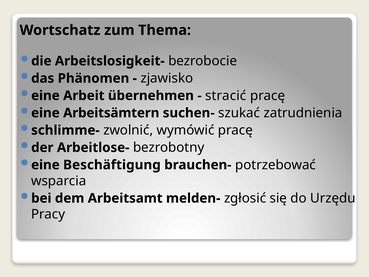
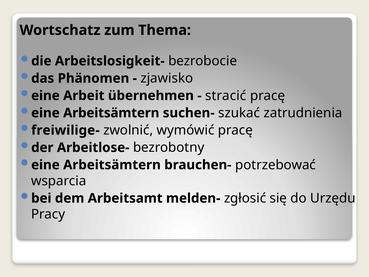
schlimme-: schlimme- -> freiwilige-
Beschäftigung at (112, 165): Beschäftigung -> Arbeitsämtern
